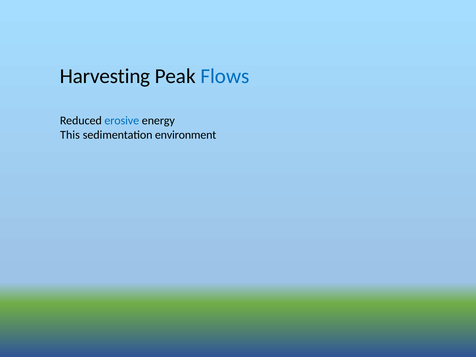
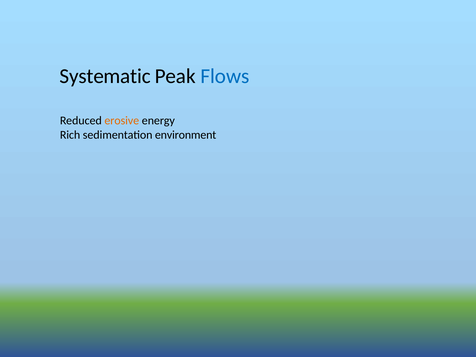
Harvesting: Harvesting -> Systematic
erosive colour: blue -> orange
This: This -> Rich
